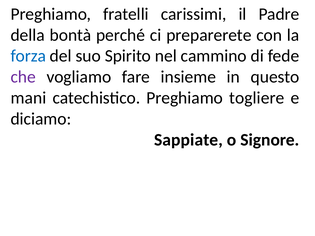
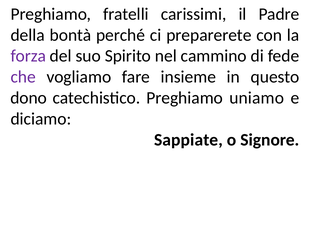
forza colour: blue -> purple
mani: mani -> dono
togliere: togliere -> uniamo
